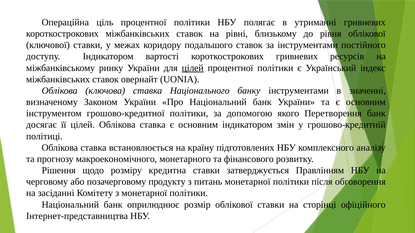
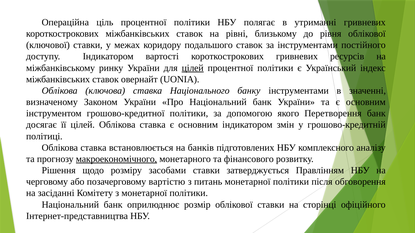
країну: країну -> банків
макроекономічного underline: none -> present
кредитна: кредитна -> засобами
продукту: продукту -> вартістю
